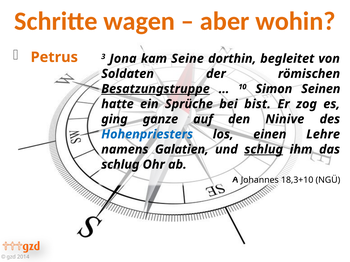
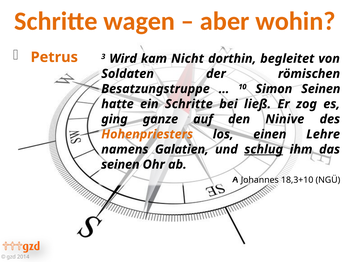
Jona: Jona -> Wird
Seine: Seine -> Nicht
Besatzungstruppe underline: present -> none
ein Sprüche: Sprüche -> Schritte
bist: bist -> ließ
Hohenpriesters colour: blue -> orange
schlug at (120, 165): schlug -> seinen
